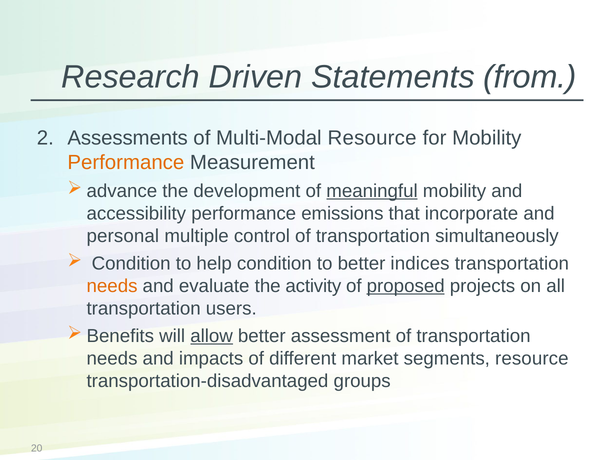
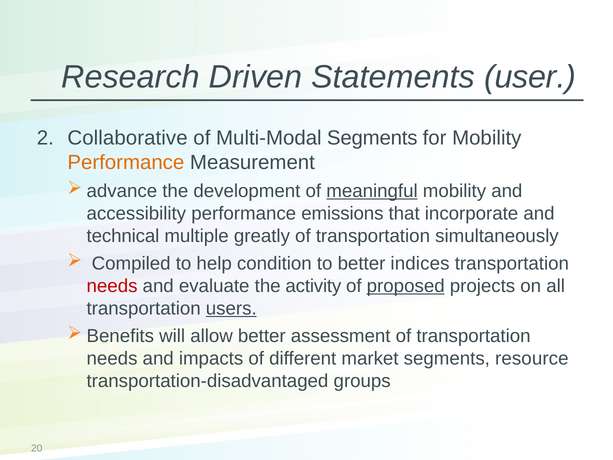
from: from -> user
Assessments: Assessments -> Collaborative
Multi-Modal Resource: Resource -> Segments
personal: personal -> technical
control: control -> greatly
Condition at (131, 263): Condition -> Compiled
needs at (112, 286) colour: orange -> red
users underline: none -> present
allow underline: present -> none
